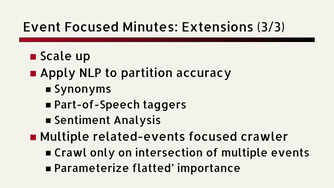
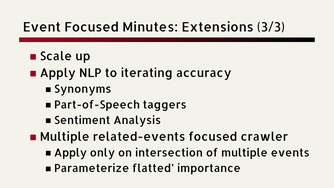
partition: partition -> iterating
Crawl at (70, 153): Crawl -> Apply
